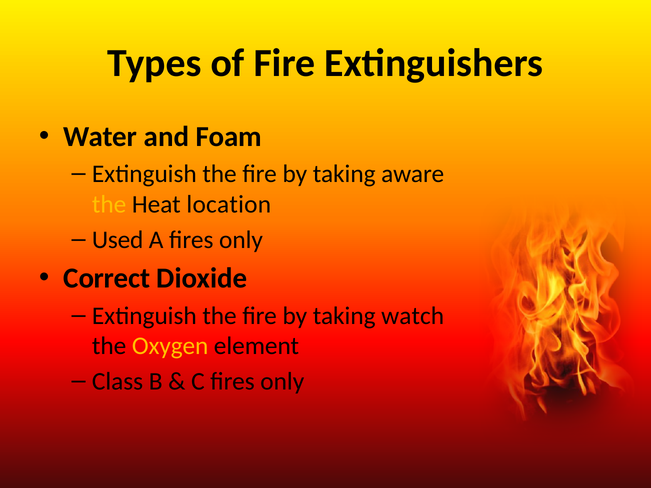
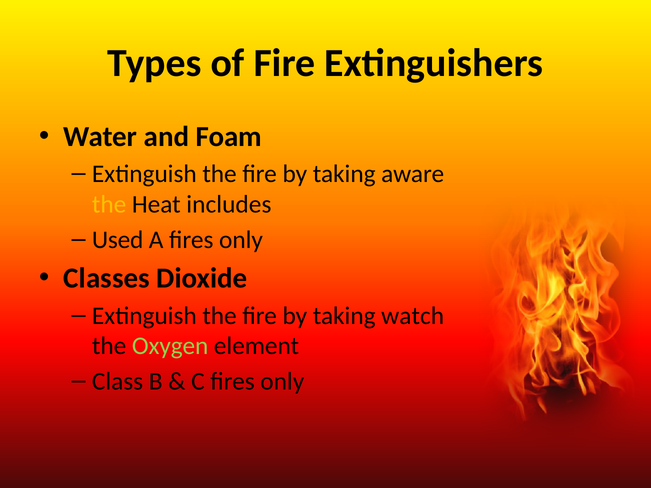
location: location -> includes
Correct: Correct -> Classes
Oxygen colour: yellow -> light green
